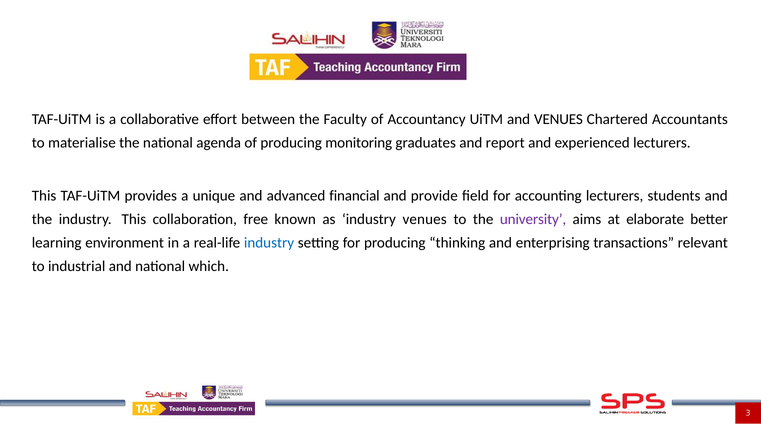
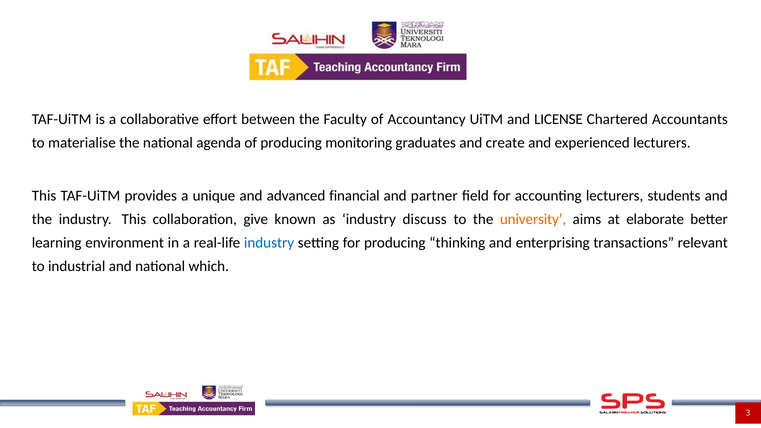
and VENUES: VENUES -> LICENSE
report: report -> create
provide: provide -> partner
free: free -> give
industry venues: venues -> discuss
university colour: purple -> orange
